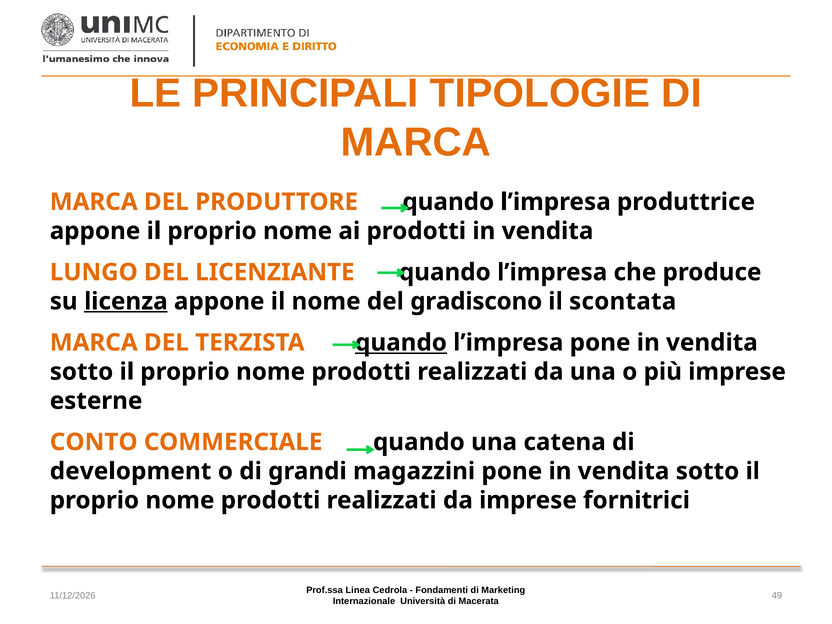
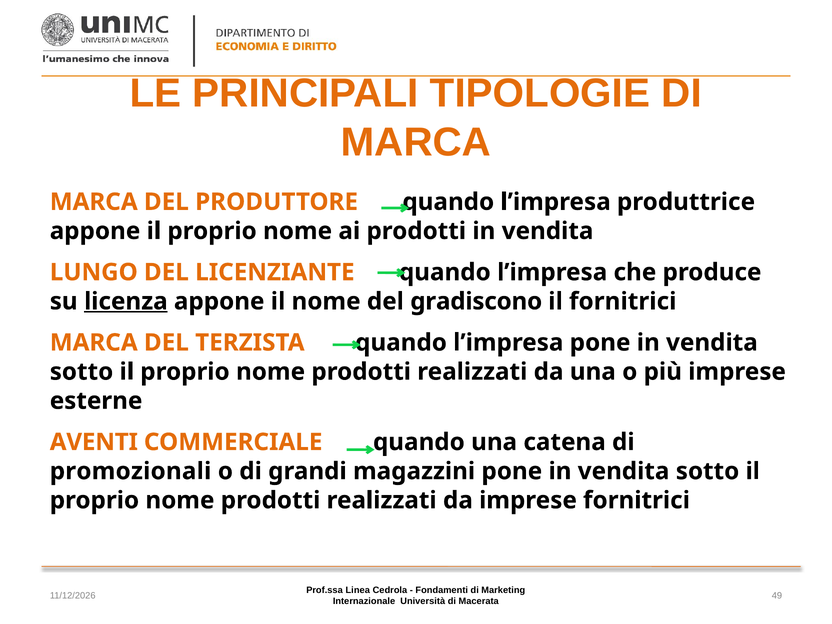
il scontata: scontata -> fornitrici
quando at (401, 343) underline: present -> none
CONTO: CONTO -> AVENTI
development: development -> promozionali
